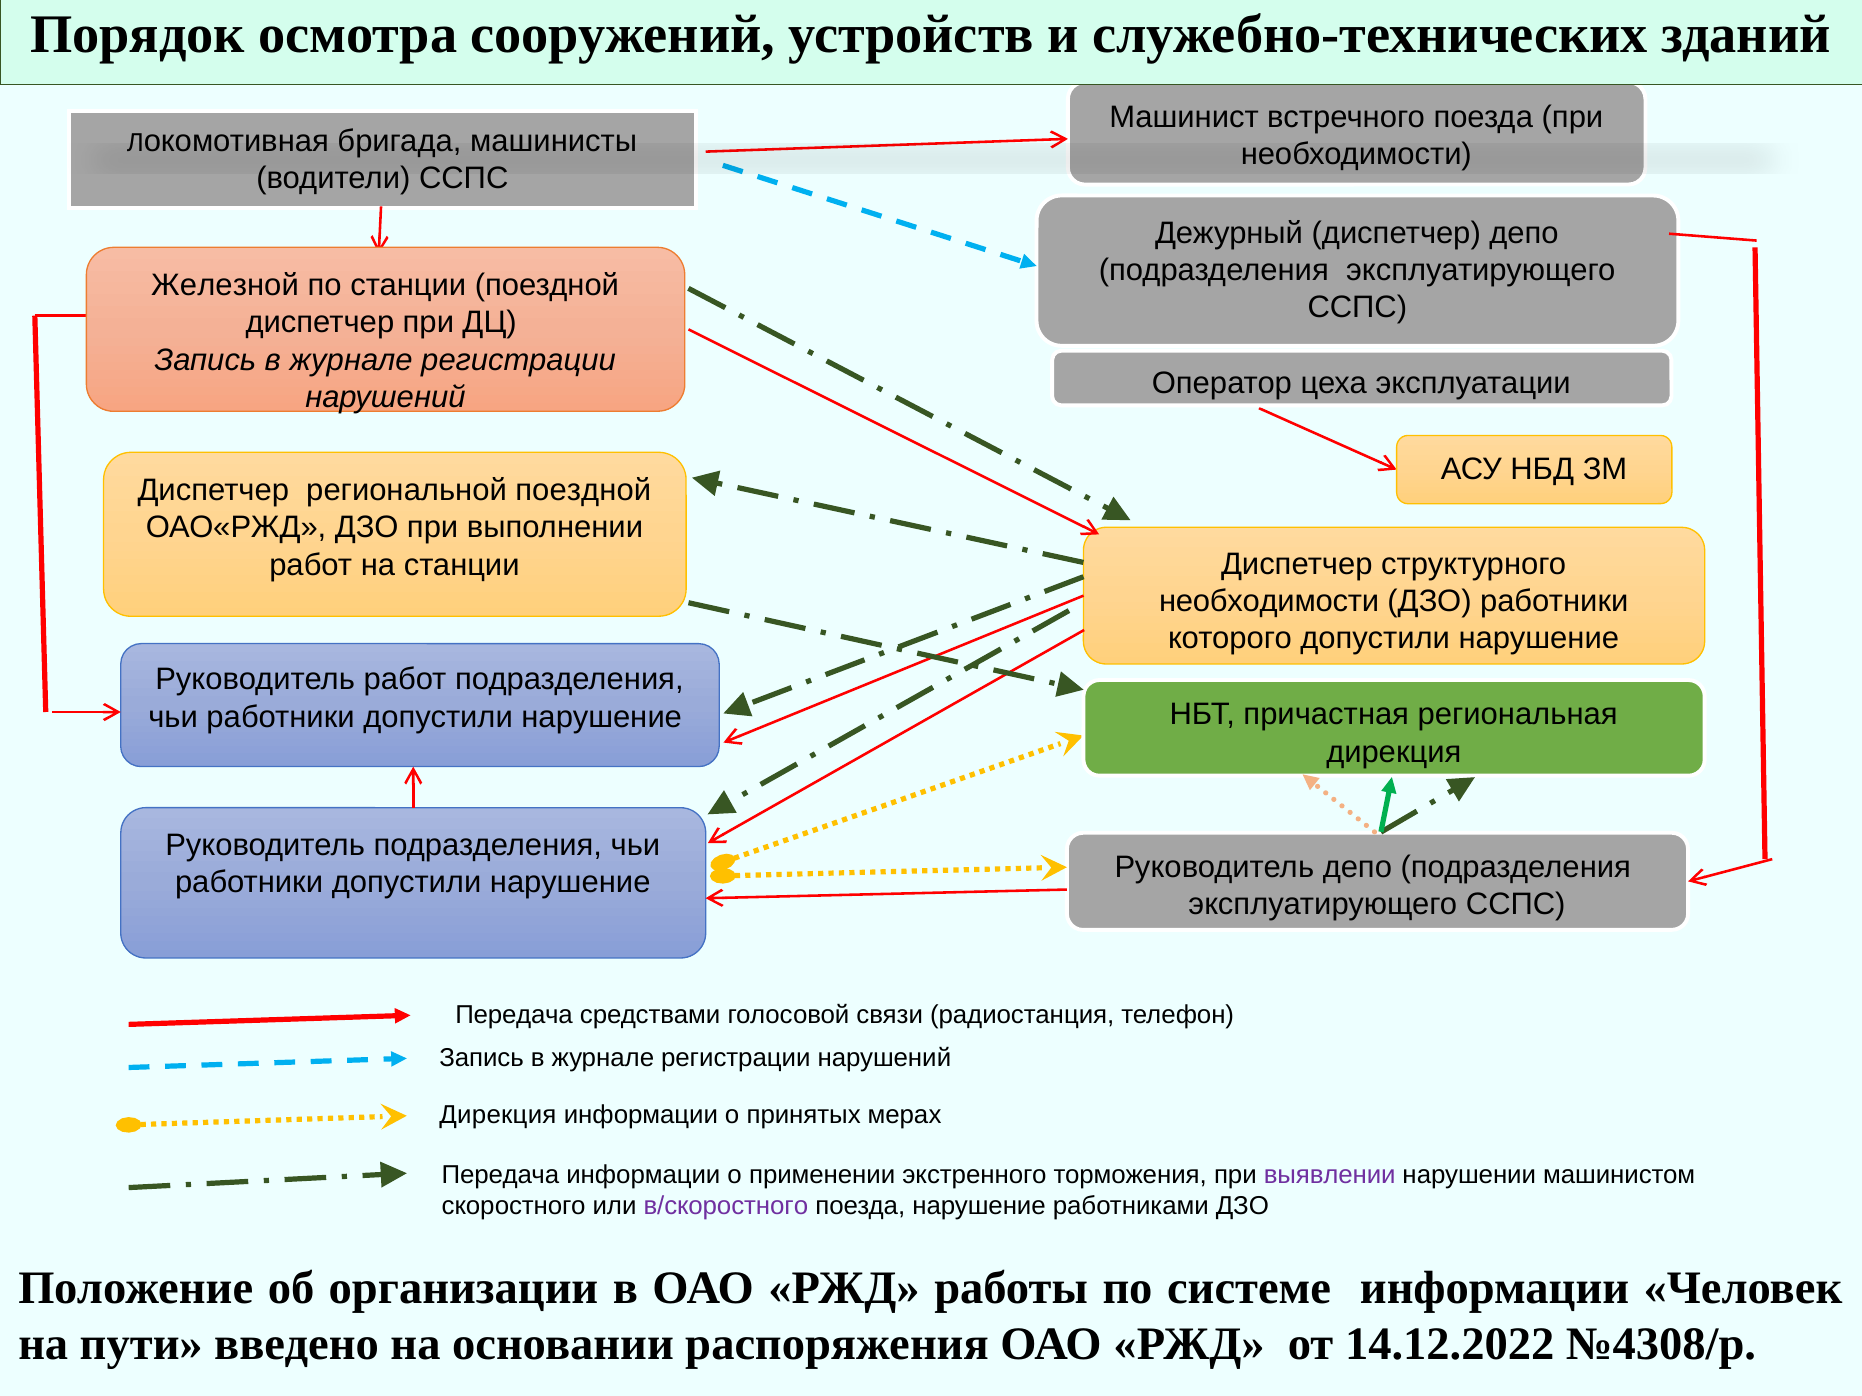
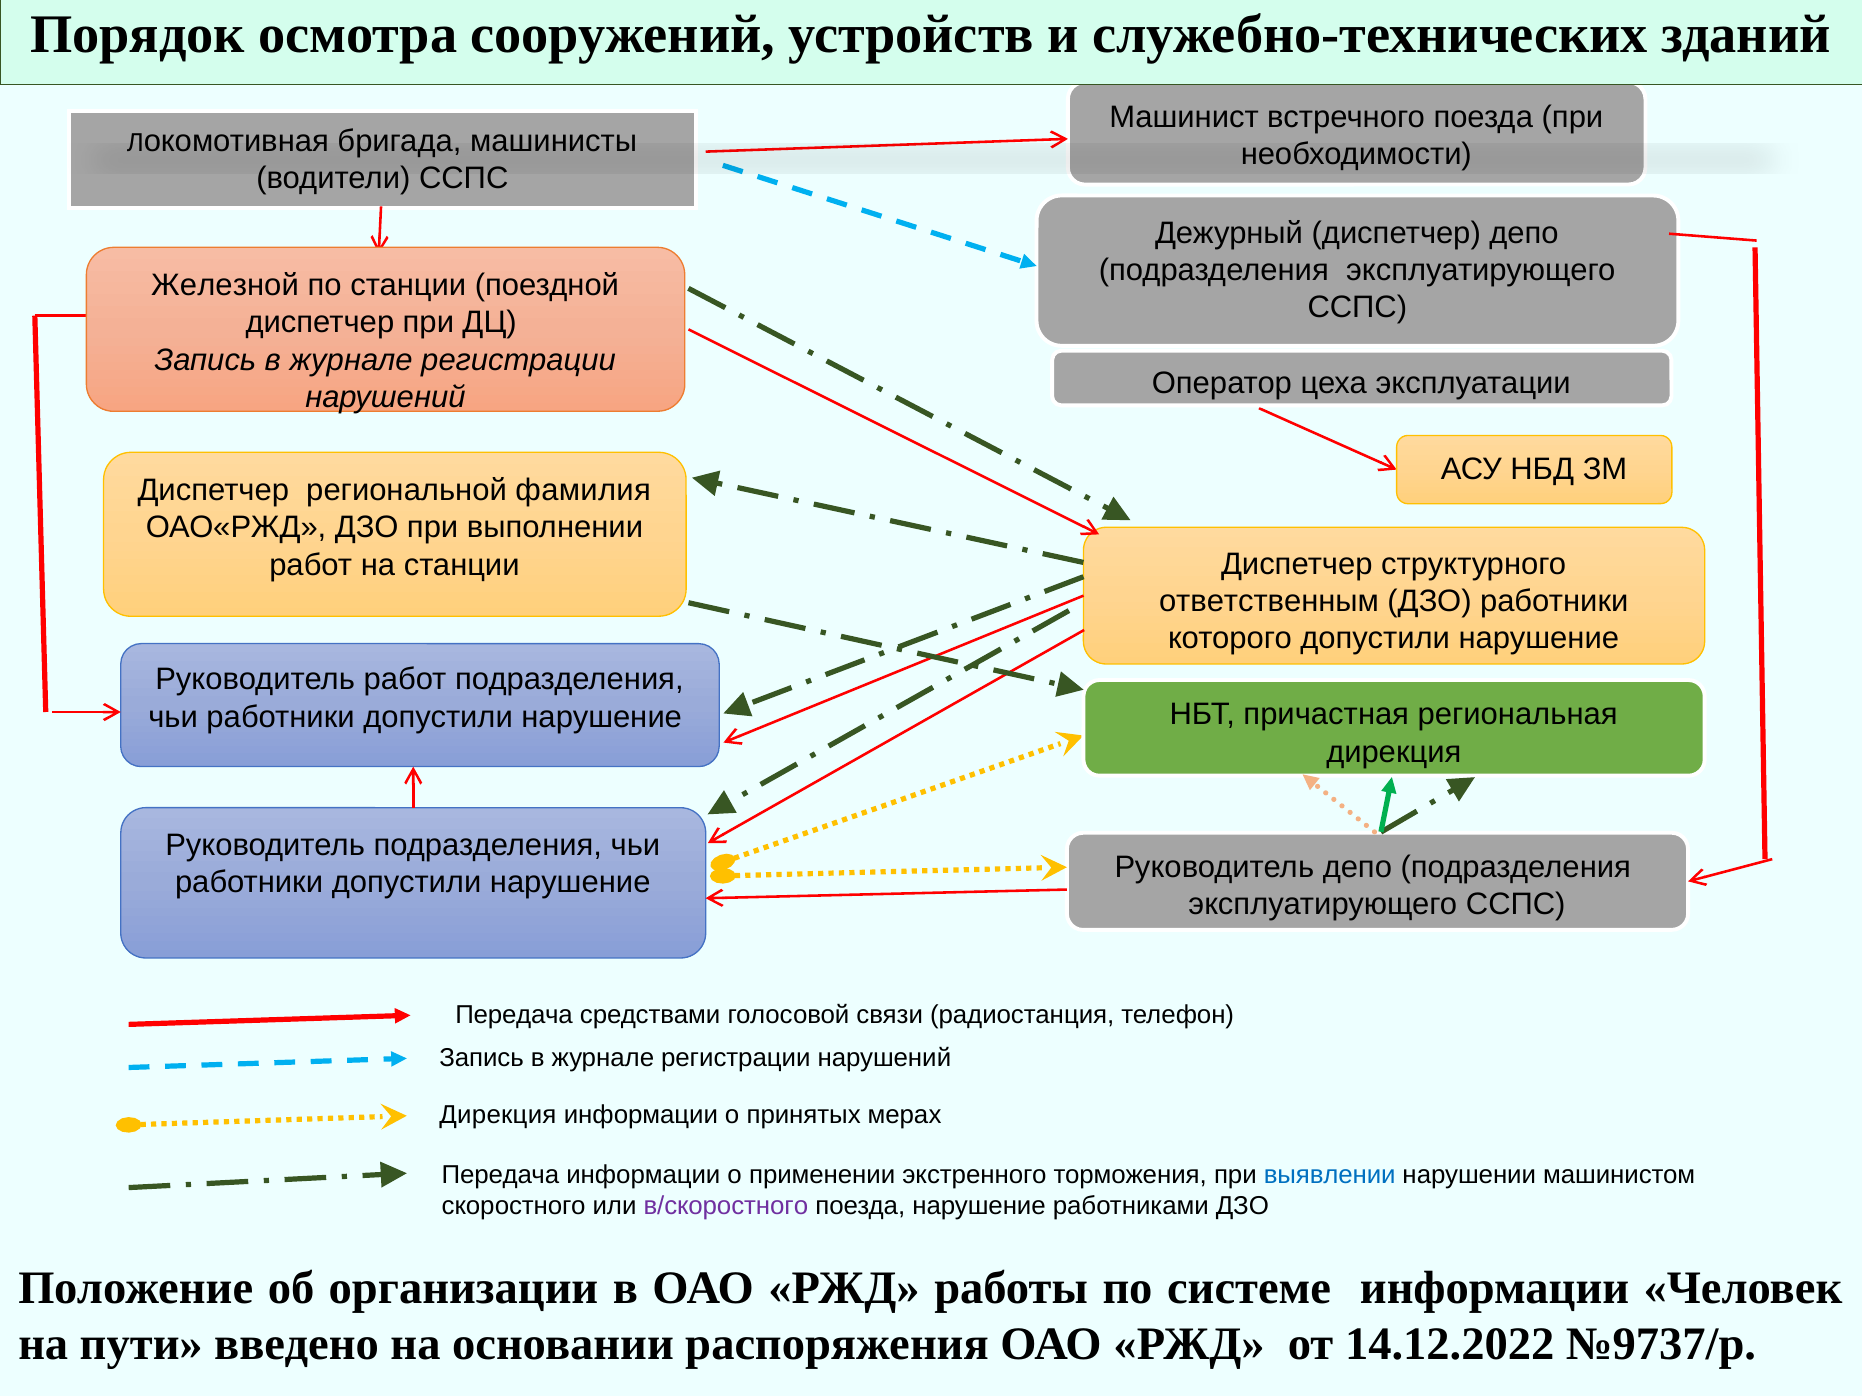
региональной поездной: поездной -> фамилия
необходимости at (1269, 602): необходимости -> ответственным
выявлении colour: purple -> blue
№4308/р: №4308/р -> №9737/р
